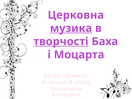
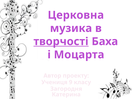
музика underline: present -> none
